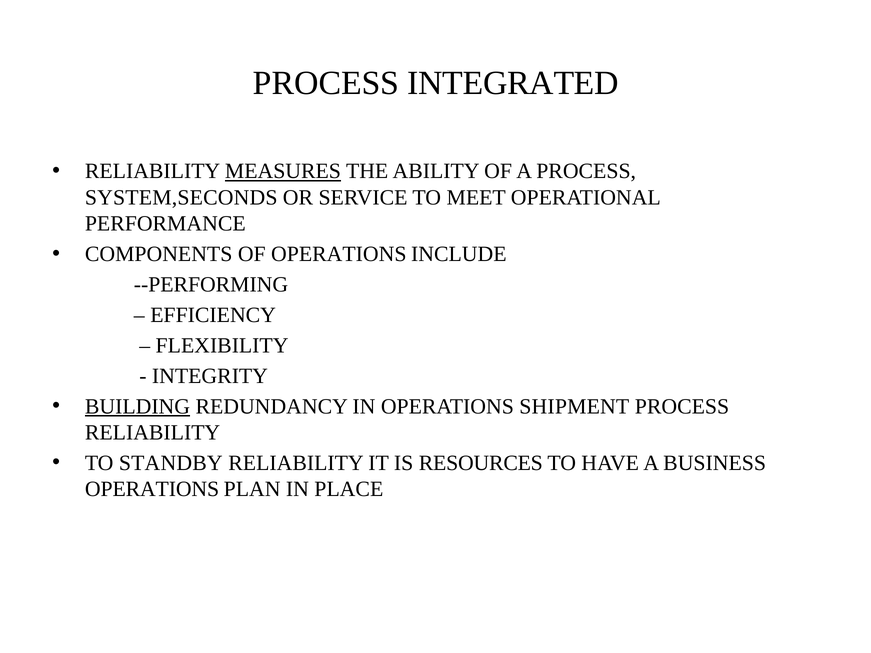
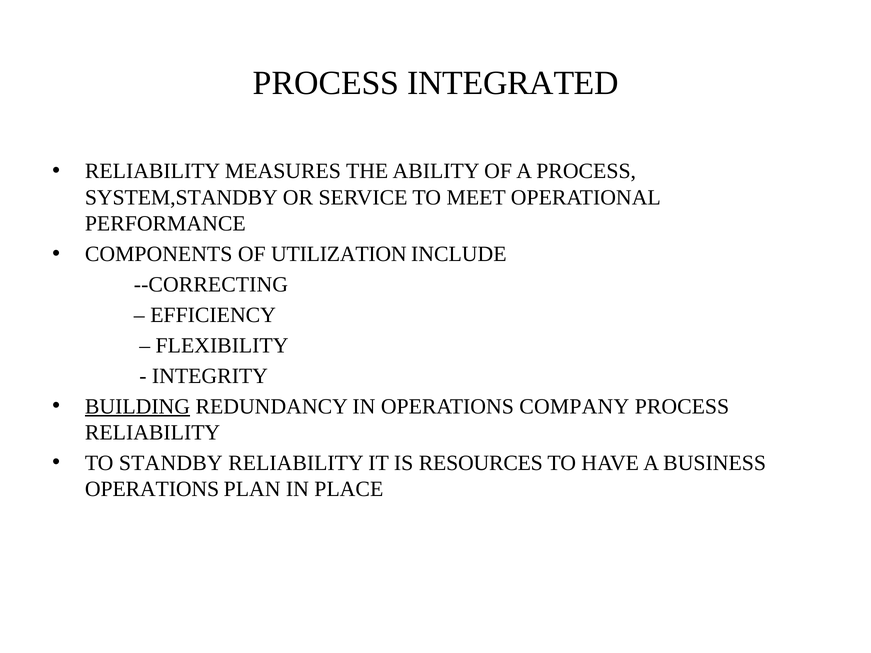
MEASURES underline: present -> none
SYSTEM,SECONDS: SYSTEM,SECONDS -> SYSTEM,STANDBY
OF OPERATIONS: OPERATIONS -> UTILIZATION
--PERFORMING: --PERFORMING -> --CORRECTING
SHIPMENT: SHIPMENT -> COMPANY
